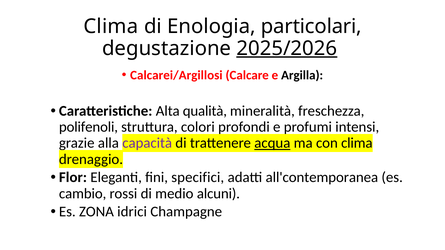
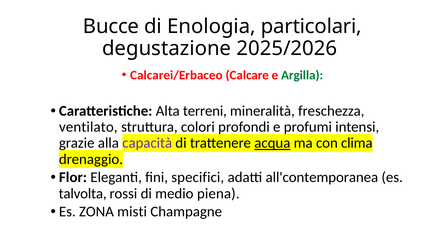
Clima at (111, 26): Clima -> Bucce
2025/2026 underline: present -> none
Calcarei/Argillosi: Calcarei/Argillosi -> Calcarei/Erbaceo
Argilla colour: black -> green
qualità: qualità -> terreni
polifenoli: polifenoli -> ventilato
cambio: cambio -> talvolta
alcuni: alcuni -> piena
idrici: idrici -> misti
